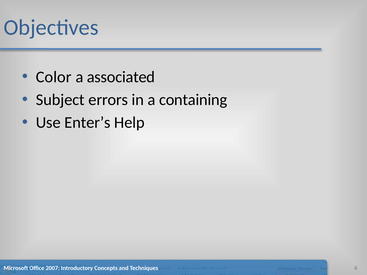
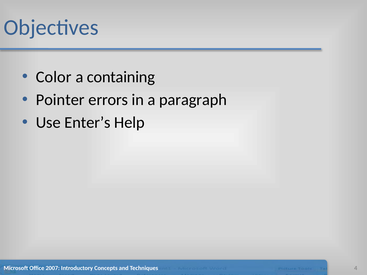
associated: associated -> containing
Subject: Subject -> Pointer
containing: containing -> paragraph
